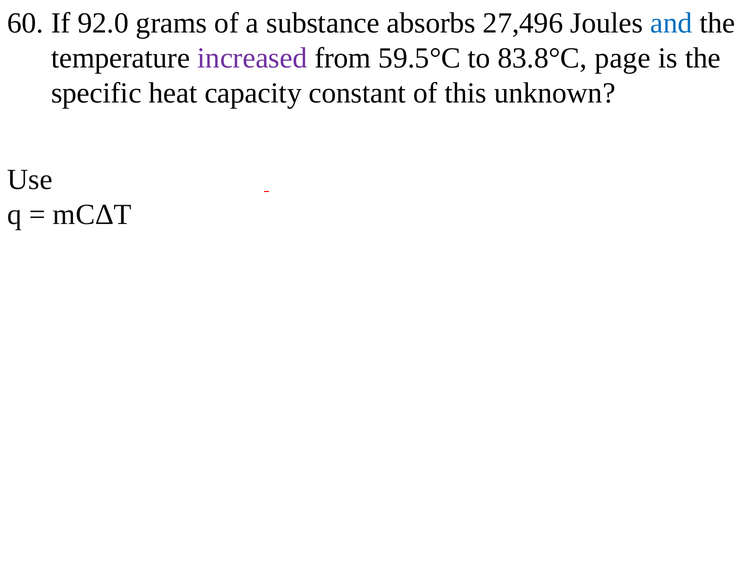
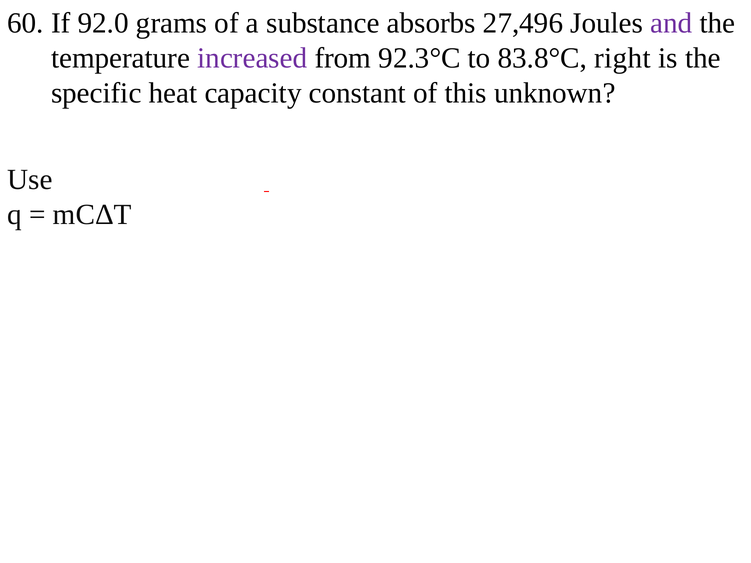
and colour: blue -> purple
59.5°C: 59.5°C -> 92.3°C
page: page -> right
